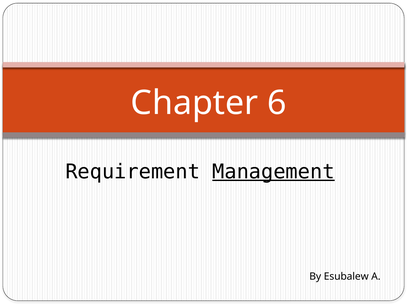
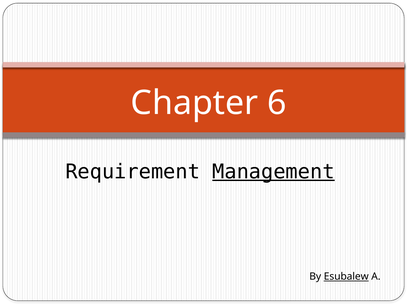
Esubalew underline: none -> present
